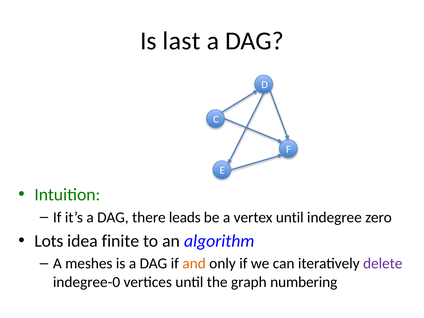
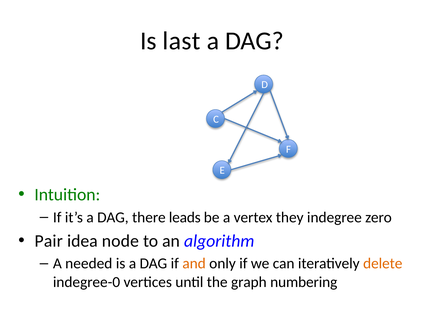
vertex until: until -> they
Lots: Lots -> Pair
finite: finite -> node
meshes: meshes -> needed
delete colour: purple -> orange
